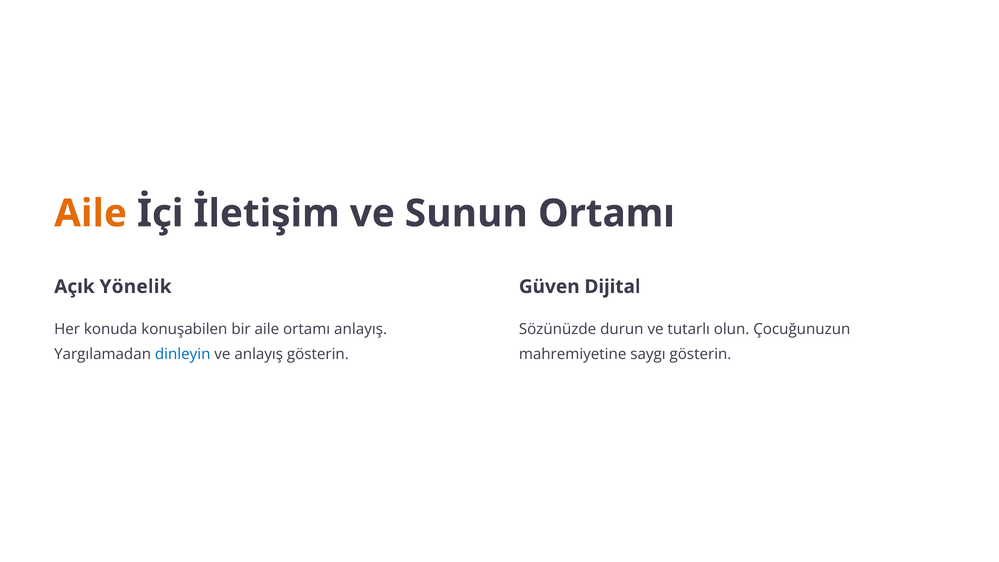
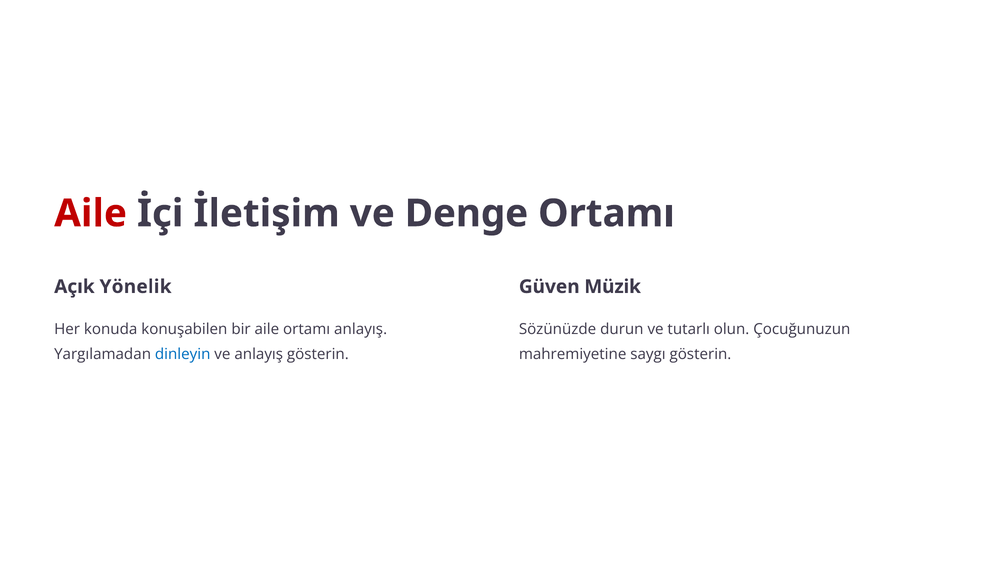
Aile at (91, 213) colour: orange -> red
Sunun: Sunun -> Denge
Dijital: Dijital -> Müzik
